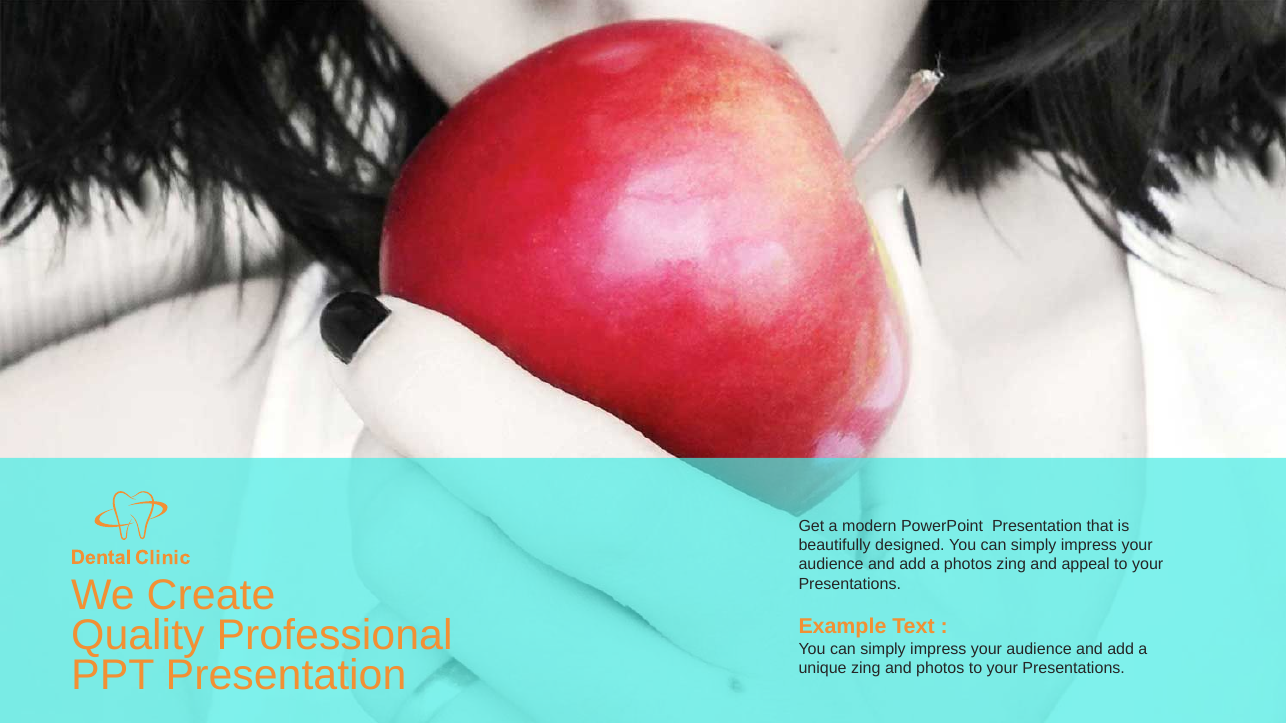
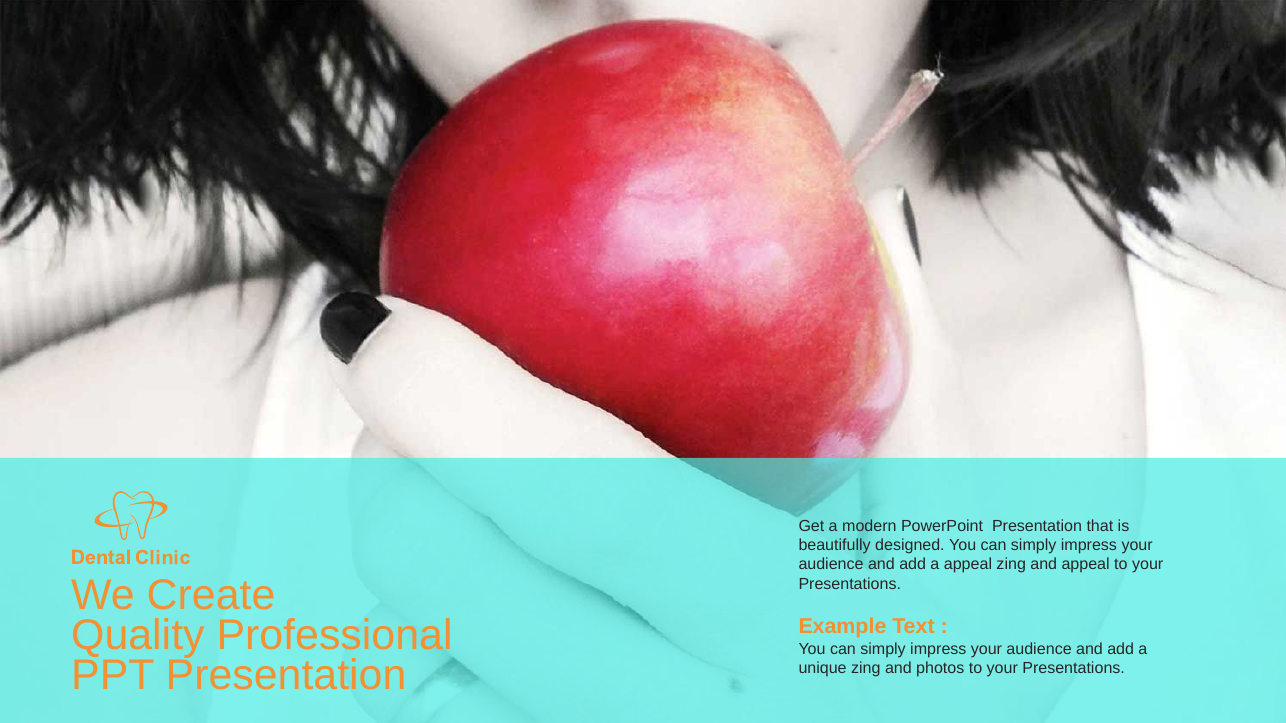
a photos: photos -> appeal
